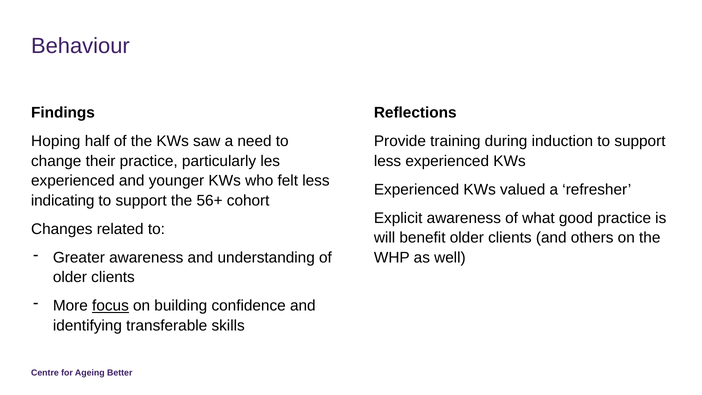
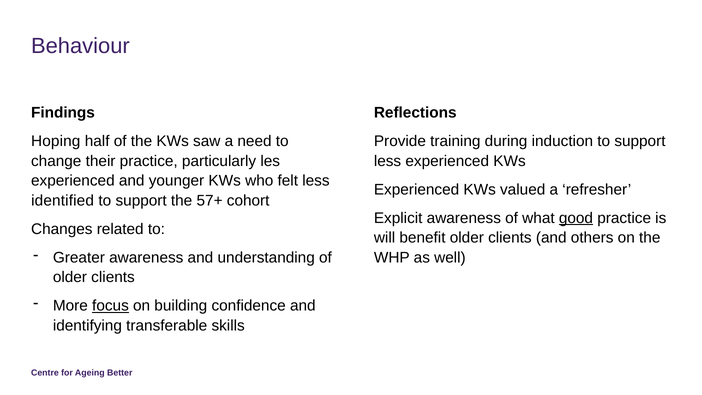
indicating: indicating -> identified
56+: 56+ -> 57+
good underline: none -> present
